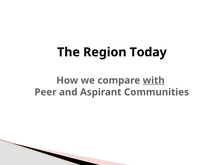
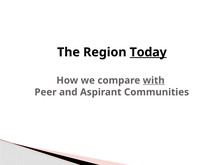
Today underline: none -> present
